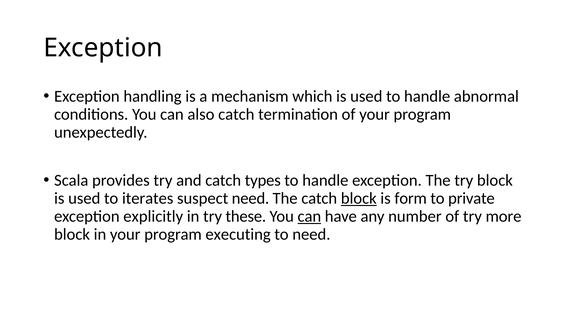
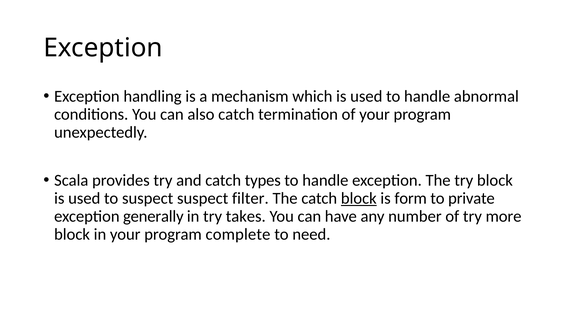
to iterates: iterates -> suspect
suspect need: need -> filter
explicitly: explicitly -> generally
these: these -> takes
can at (309, 216) underline: present -> none
executing: executing -> complete
